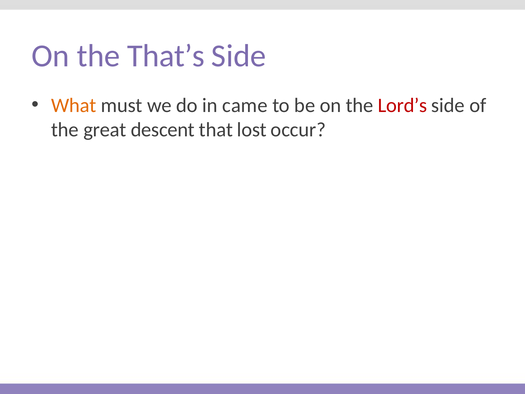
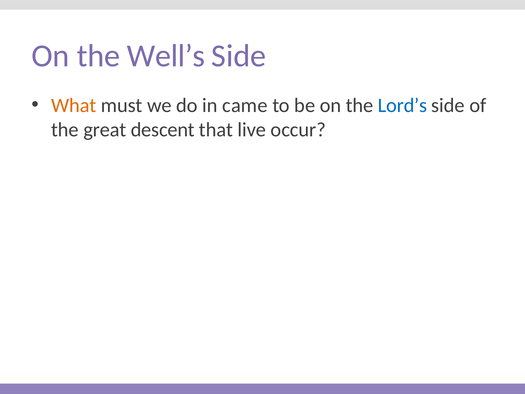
That’s: That’s -> Well’s
Lord’s colour: red -> blue
lost: lost -> live
